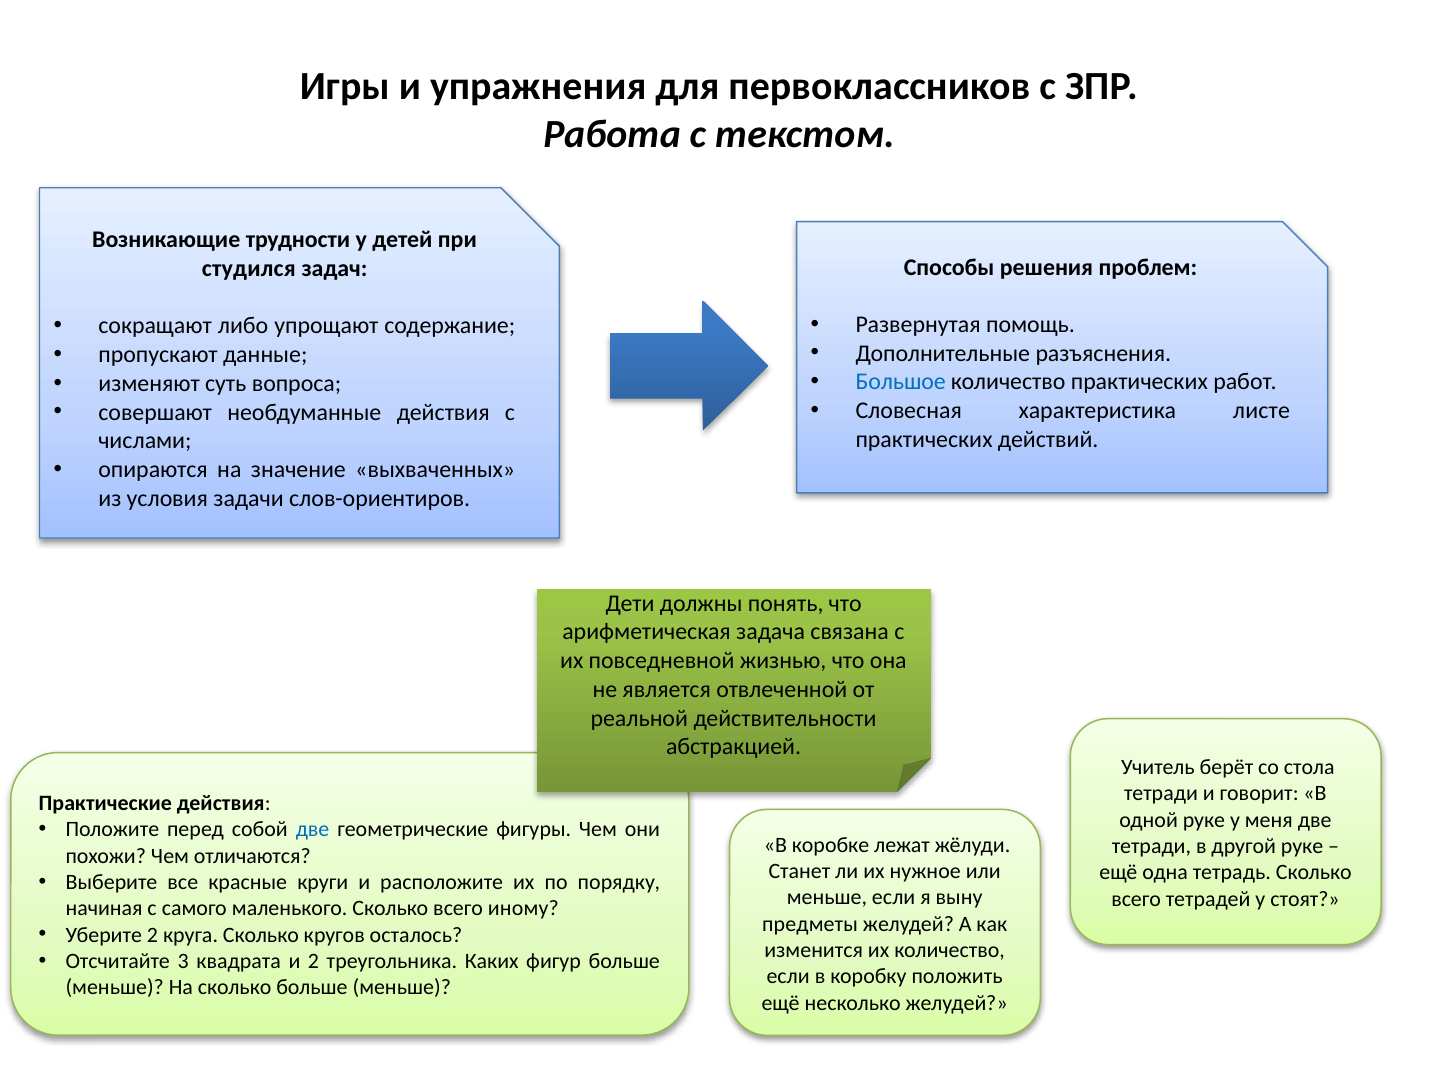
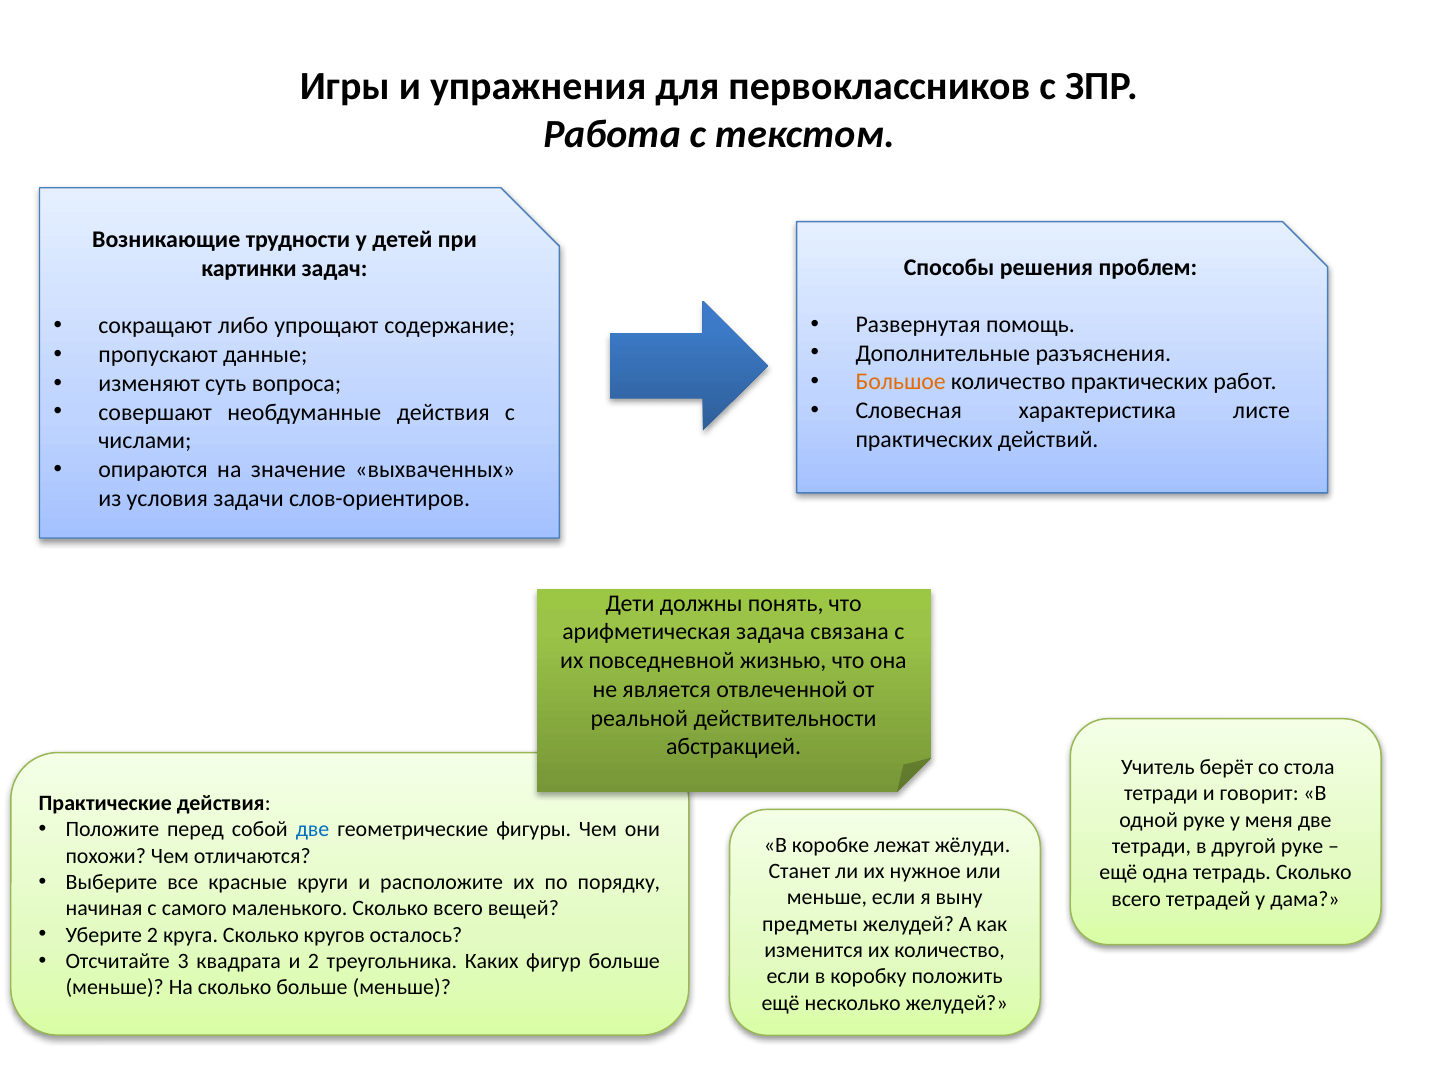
студился: студился -> картинки
Большое colour: blue -> orange
стоят: стоят -> дама
иному: иному -> вещей
